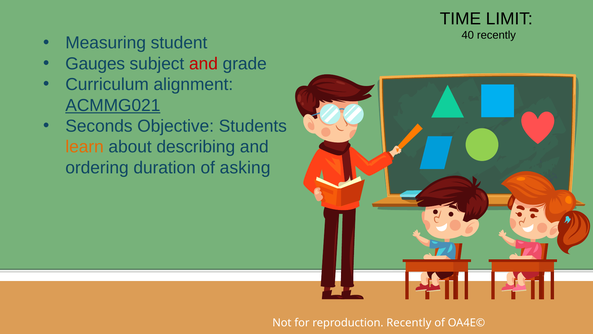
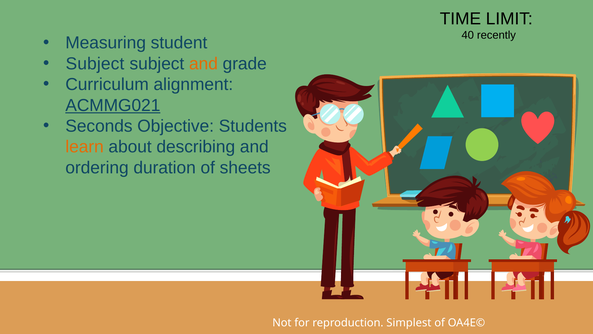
Gauges at (95, 64): Gauges -> Subject
and at (203, 64) colour: red -> orange
asking: asking -> sheets
reproduction Recently: Recently -> Simplest
